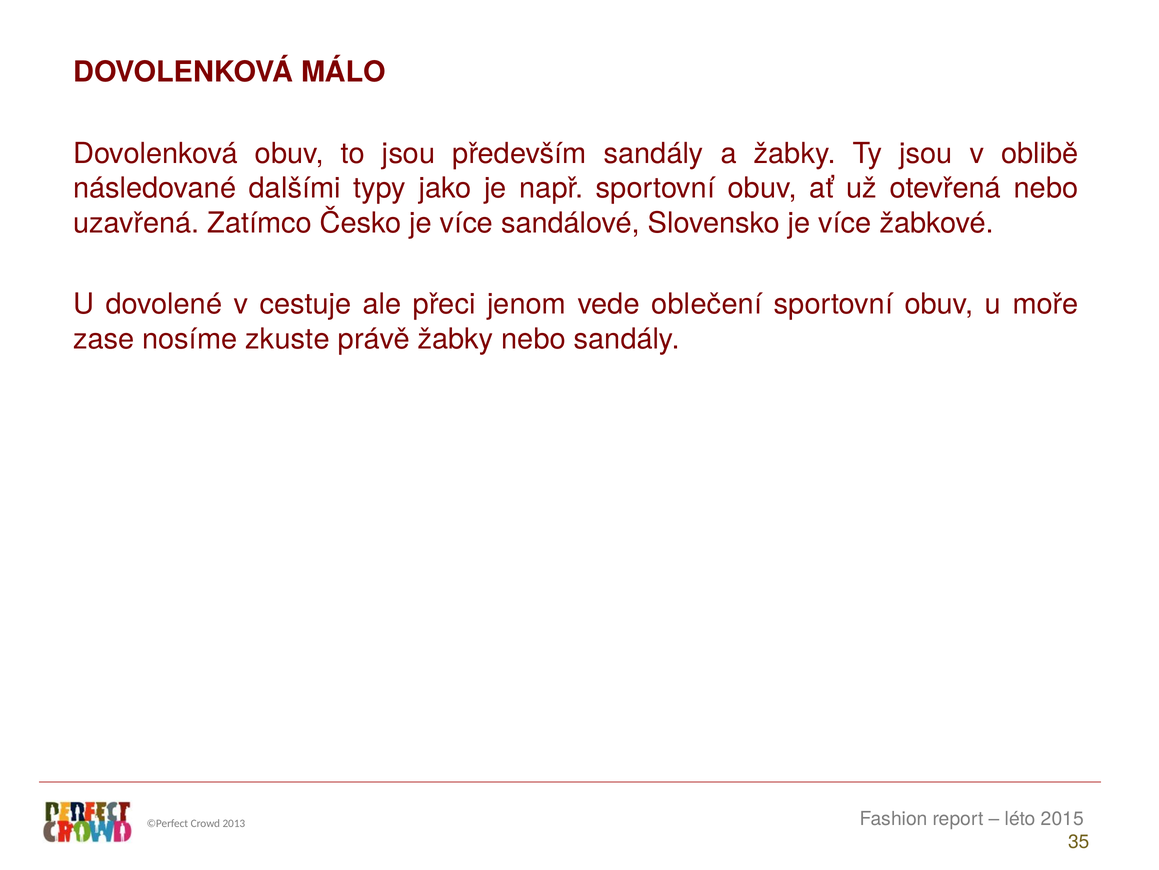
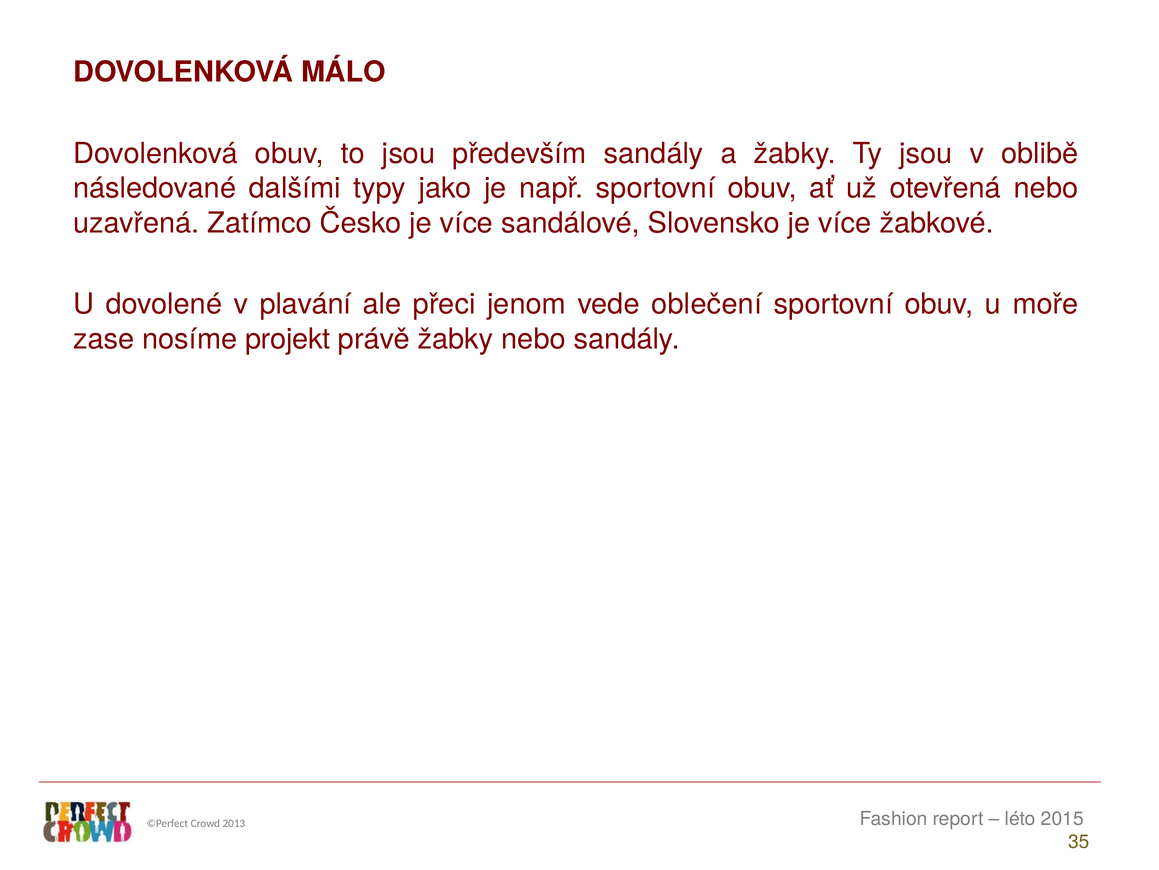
cestuje: cestuje -> plavání
zkuste: zkuste -> projekt
